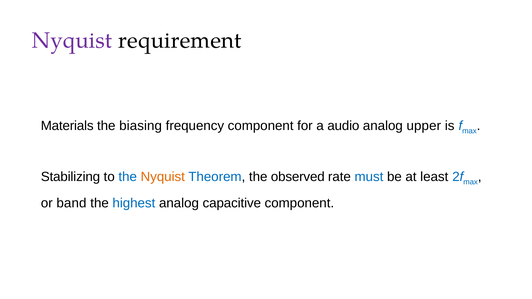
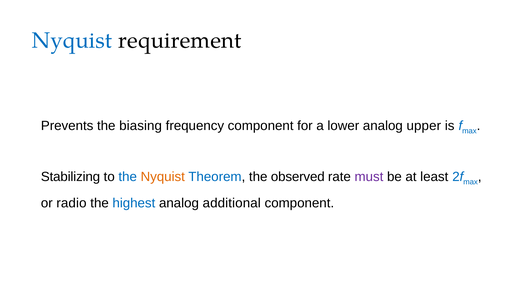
Nyquist at (72, 41) colour: purple -> blue
Materials: Materials -> Prevents
audio: audio -> lower
must colour: blue -> purple
band: band -> radio
capacitive: capacitive -> additional
